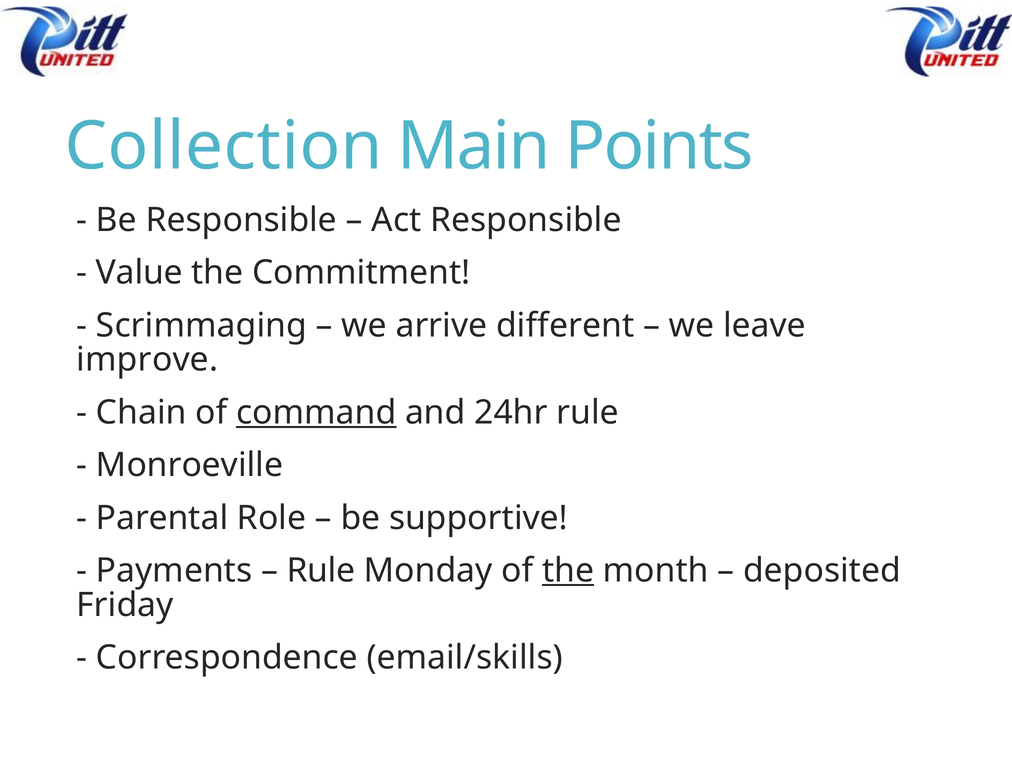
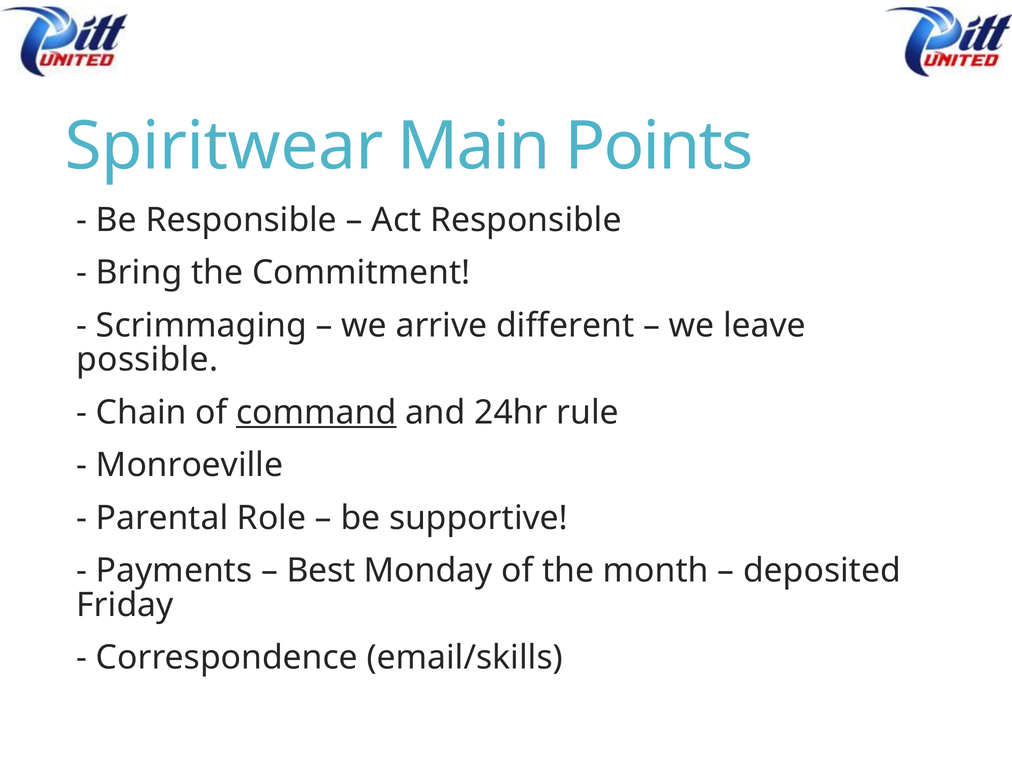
Collection: Collection -> Spiritwear
Value: Value -> Bring
improve: improve -> possible
Rule at (321, 571): Rule -> Best
the at (568, 571) underline: present -> none
